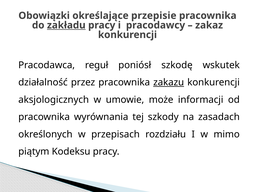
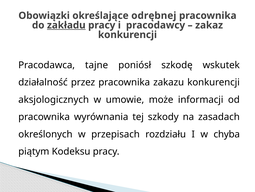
przepisie: przepisie -> odrębnej
reguł: reguł -> tajne
zakazu underline: present -> none
mimo: mimo -> chyba
